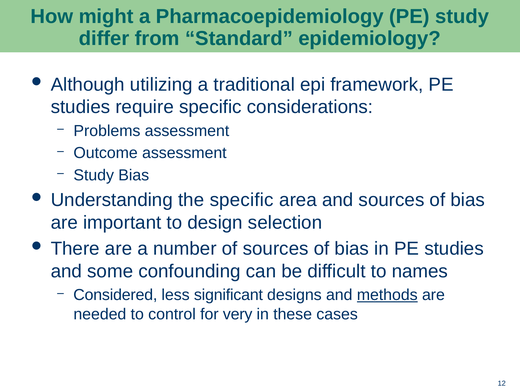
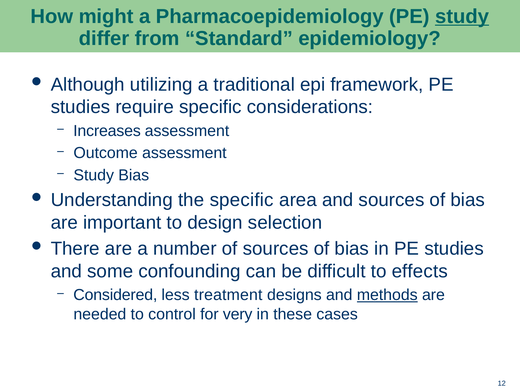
study at (462, 16) underline: none -> present
Problems: Problems -> Increases
names: names -> effects
significant: significant -> treatment
